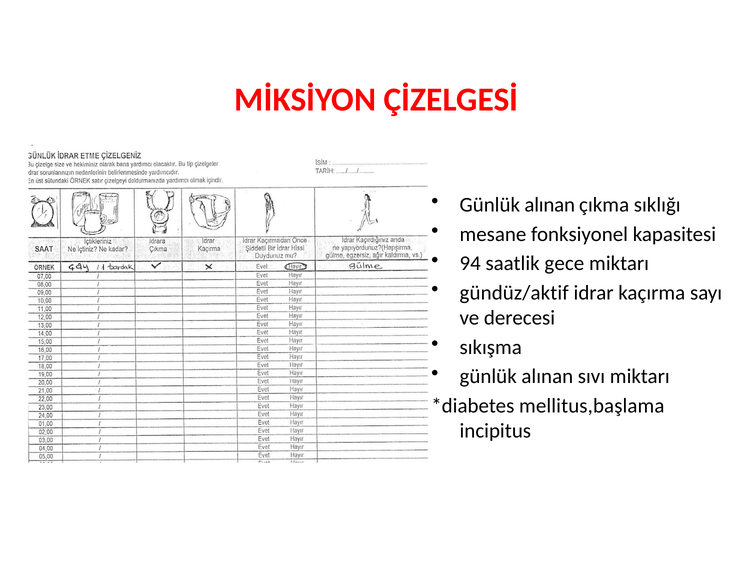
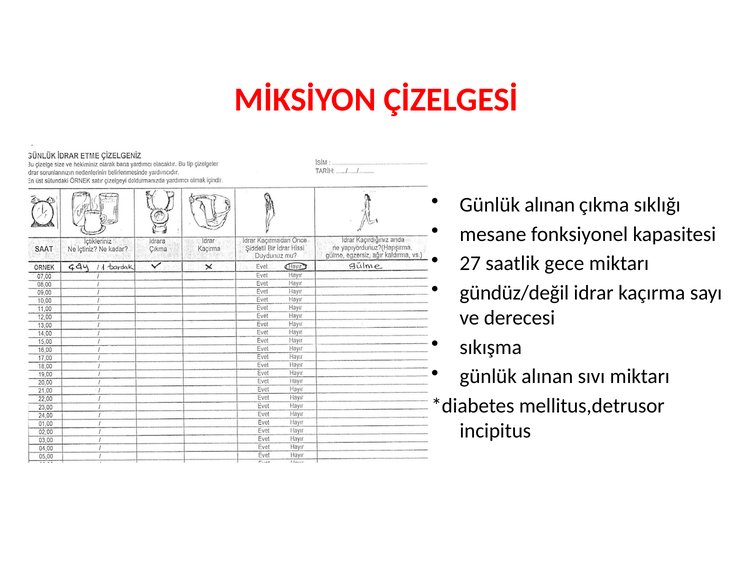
94: 94 -> 27
gündüz/aktif: gündüz/aktif -> gündüz/değil
mellitus,başlama: mellitus,başlama -> mellitus,detrusor
